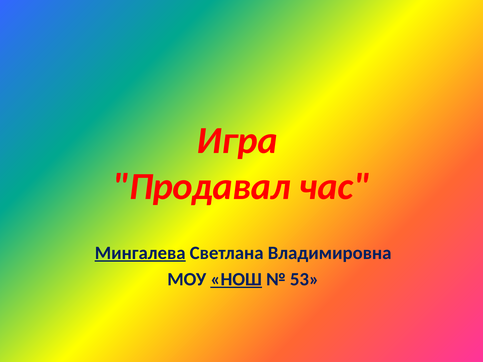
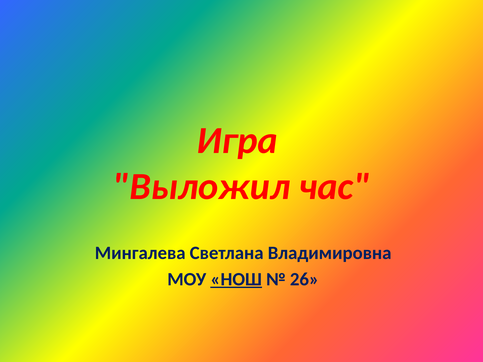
Продавал: Продавал -> Выложил
Мингалева underline: present -> none
53: 53 -> 26
